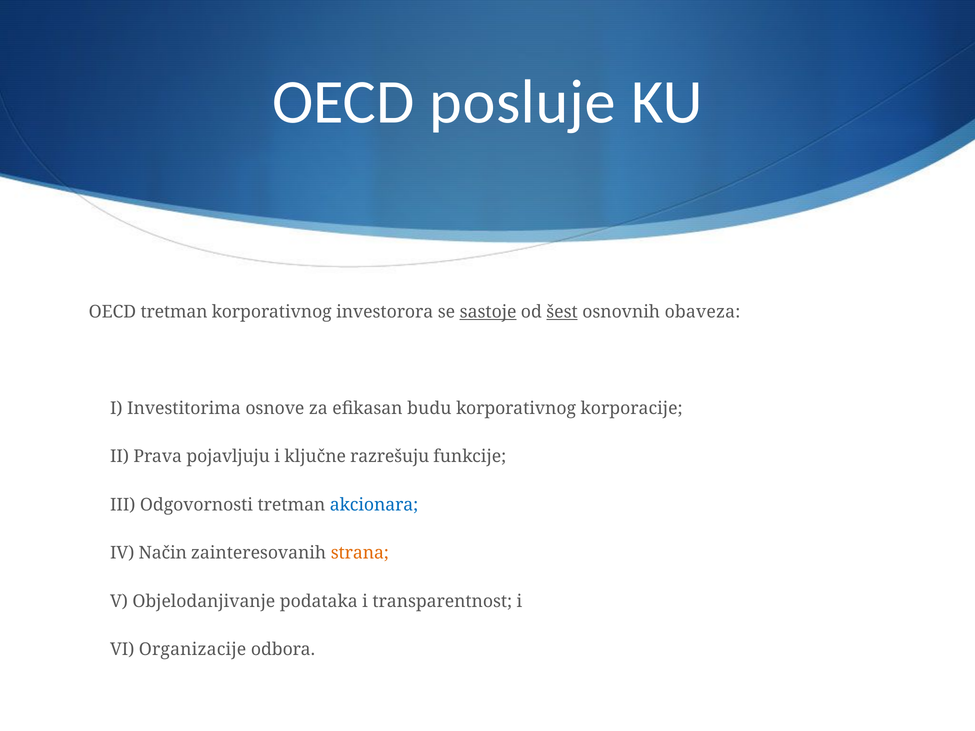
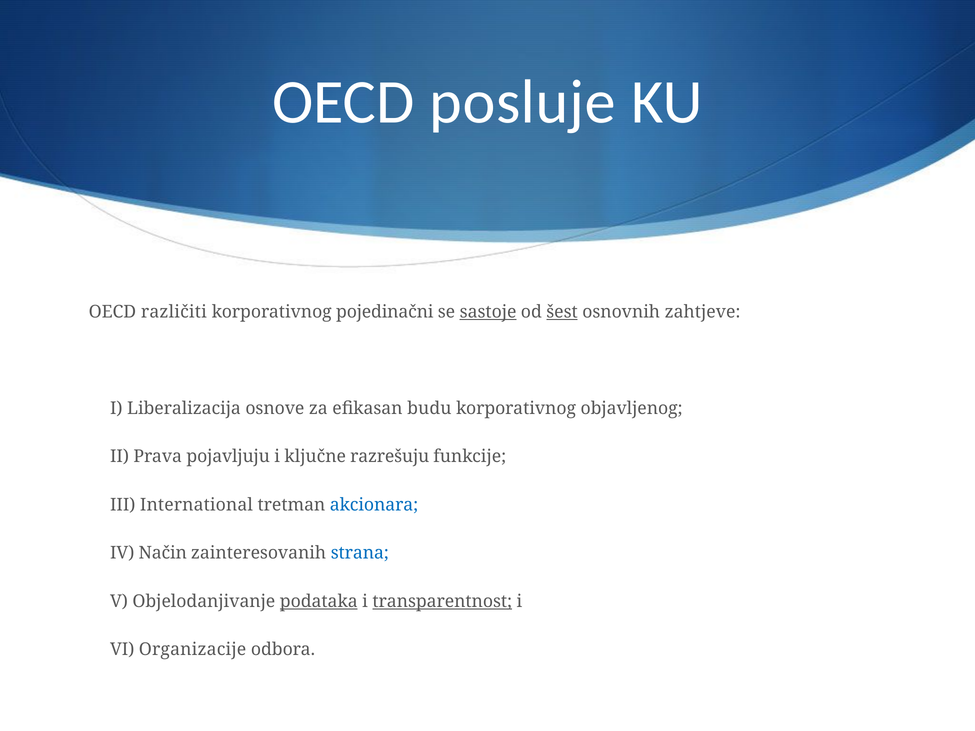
OECD tretman: tretman -> različiti
investorora: investorora -> pojedinačni
obaveza: obaveza -> zahtjeve
Investitorima: Investitorima -> Liberalizacija
korporacije: korporacije -> objavljenog
Odgovornosti: Odgovornosti -> International
strana colour: orange -> blue
podataka underline: none -> present
transparentnost underline: none -> present
